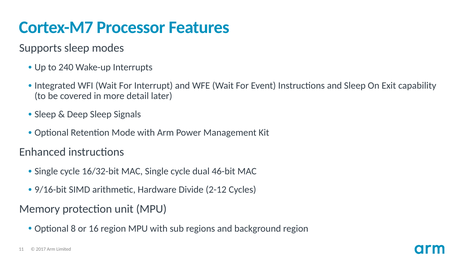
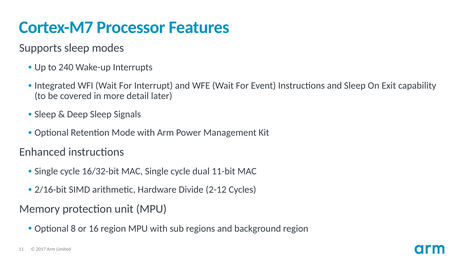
46-bit: 46-bit -> 11-bit
9/16-bit: 9/16-bit -> 2/16-bit
